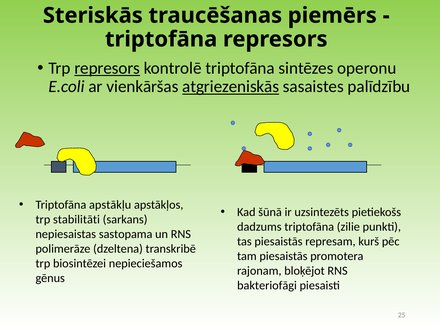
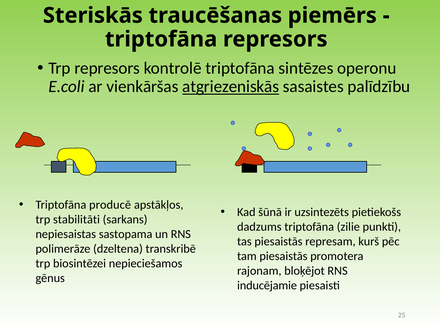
represors at (107, 68) underline: present -> none
apstākļu: apstākļu -> producē
bakteriofāgi: bakteriofāgi -> inducējamie
